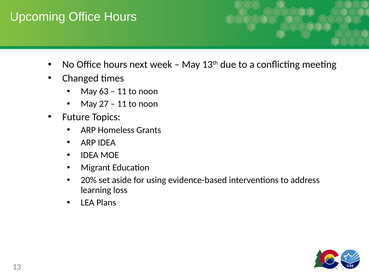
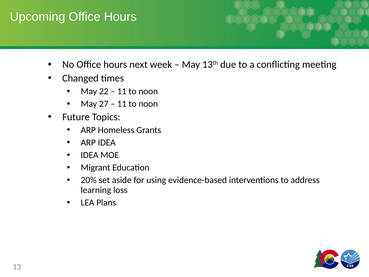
63: 63 -> 22
